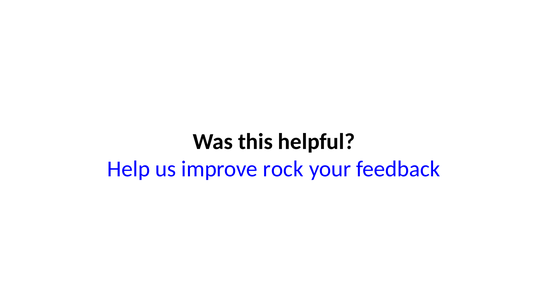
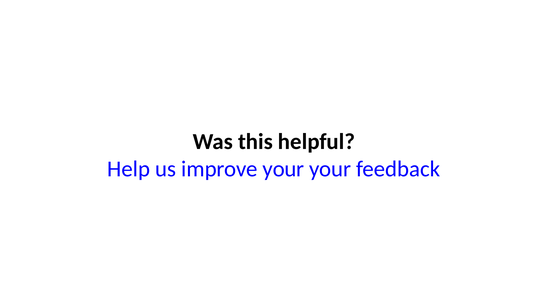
improve rock: rock -> your
